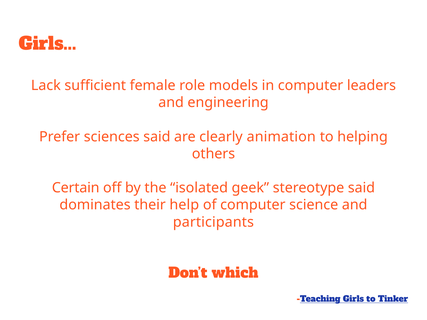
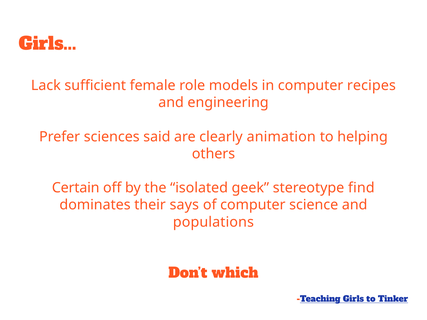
leaders: leaders -> recipes
stereotype said: said -> find
help: help -> says
participants: participants -> populations
